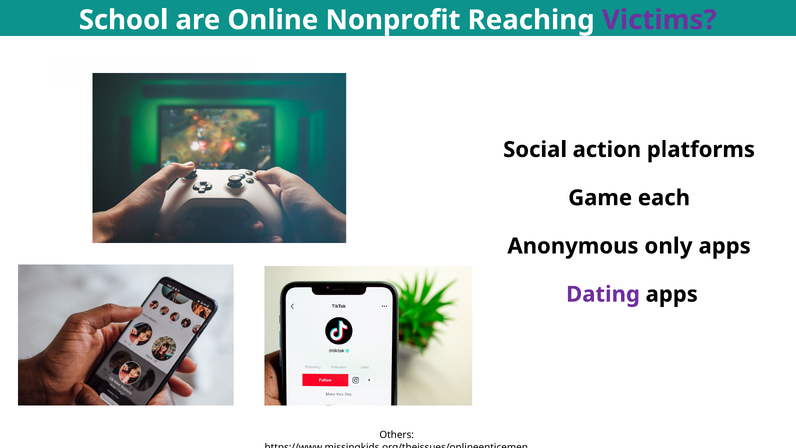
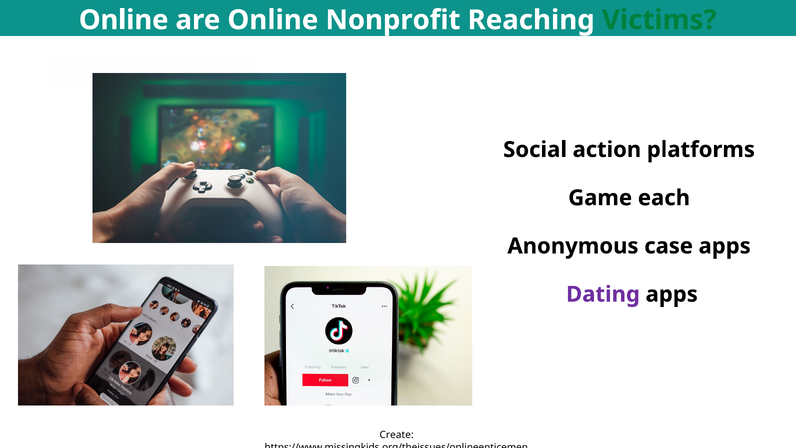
School at (124, 20): School -> Online
Victims colour: purple -> green
only: only -> case
Others: Others -> Create
